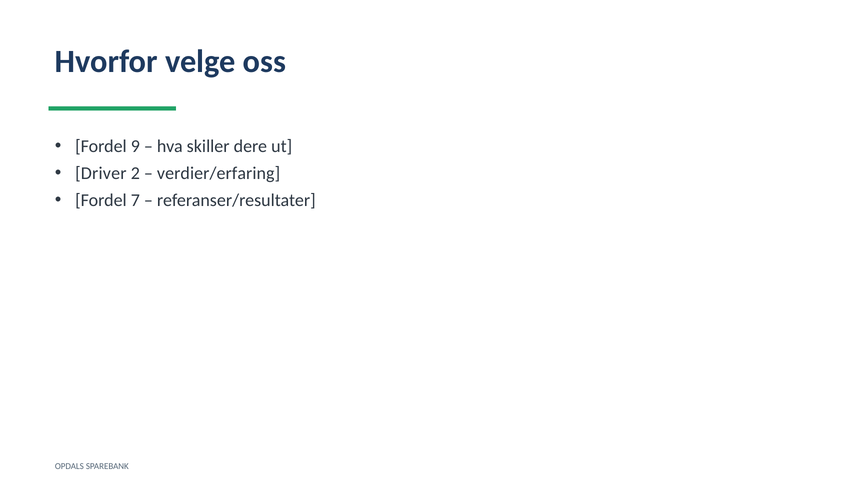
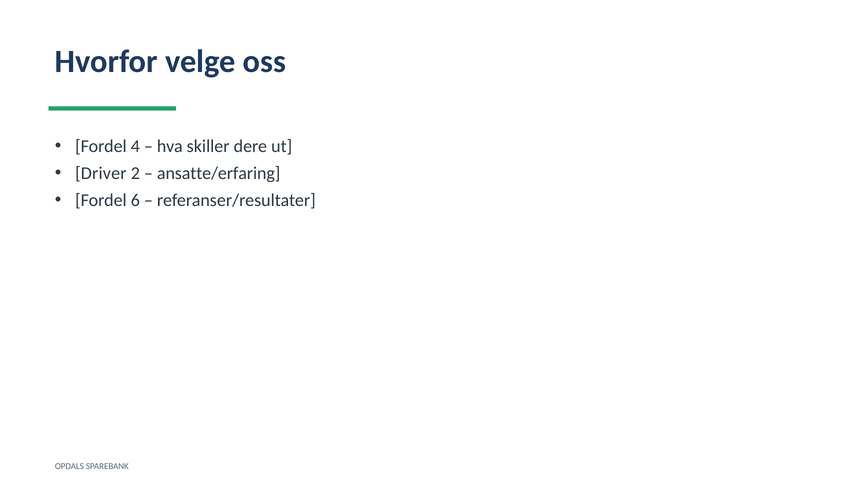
9: 9 -> 4
verdier/erfaring: verdier/erfaring -> ansatte/erfaring
7: 7 -> 6
